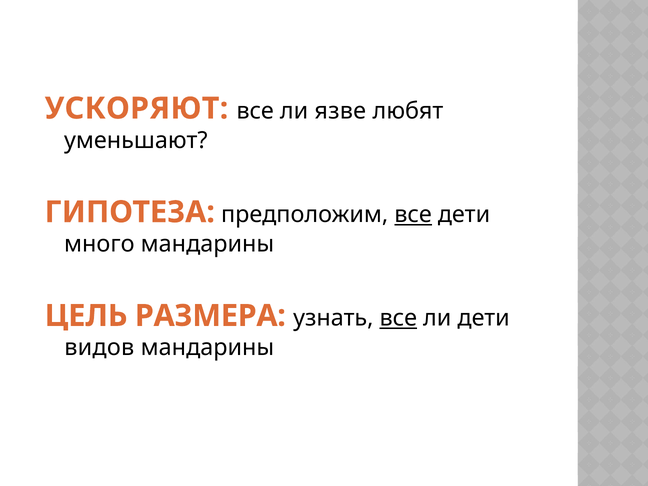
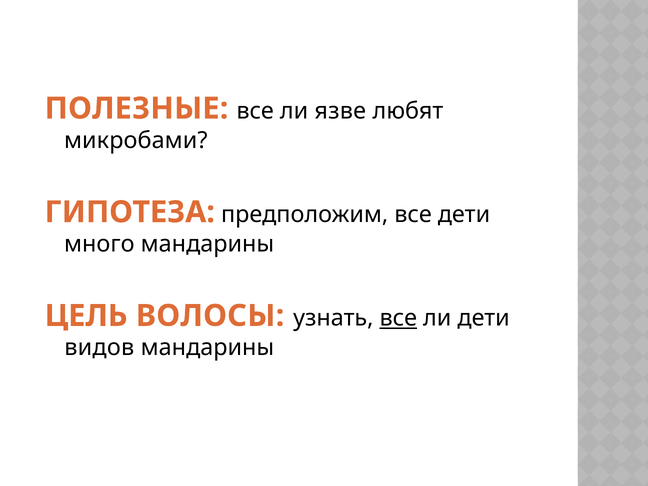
УСКОРЯЮТ: УСКОРЯЮТ -> ПОЛЕЗНЫЕ
уменьшают: уменьшают -> микробами
все at (413, 215) underline: present -> none
РАЗМЕРА: РАЗМЕРА -> ВОЛОСЫ
